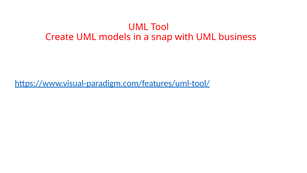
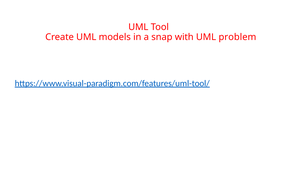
business: business -> problem
